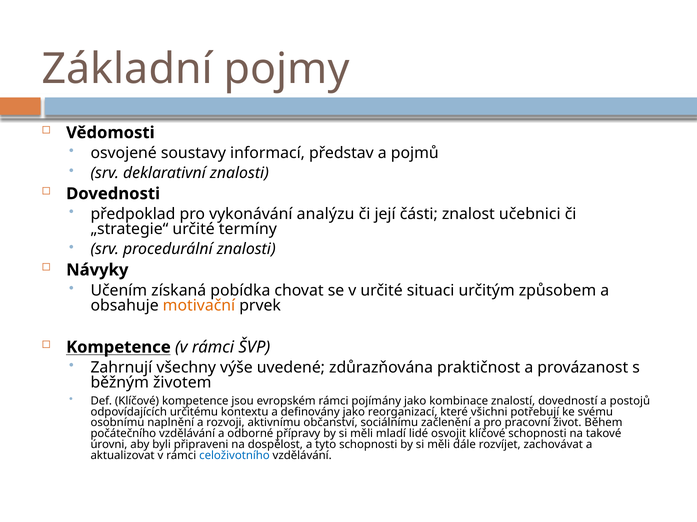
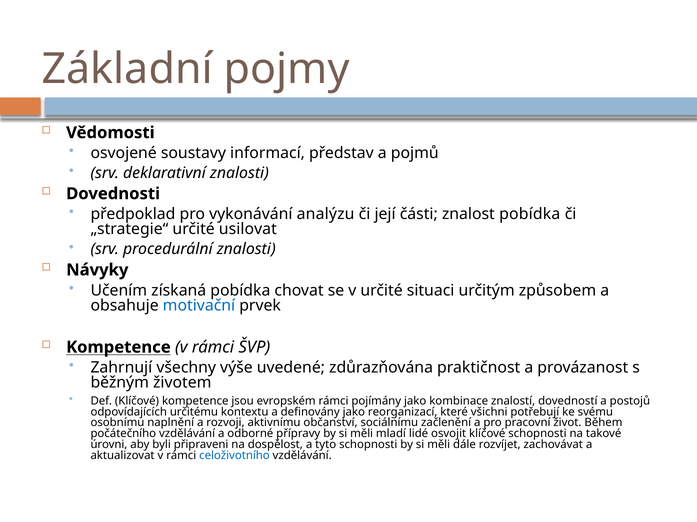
znalost učebnici: učebnici -> pobídka
termíny: termíny -> usilovat
motivační colour: orange -> blue
